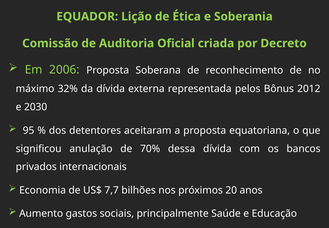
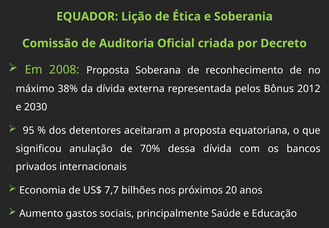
2006: 2006 -> 2008
32%: 32% -> 38%
